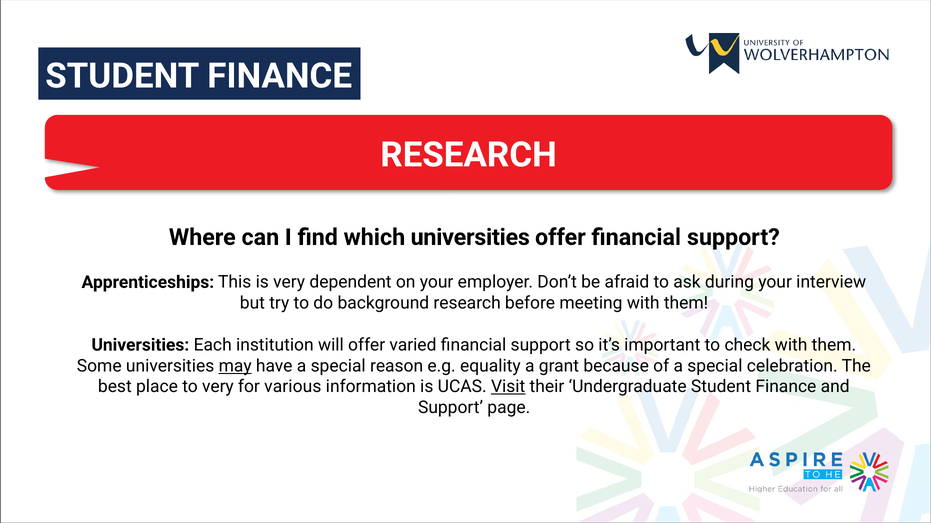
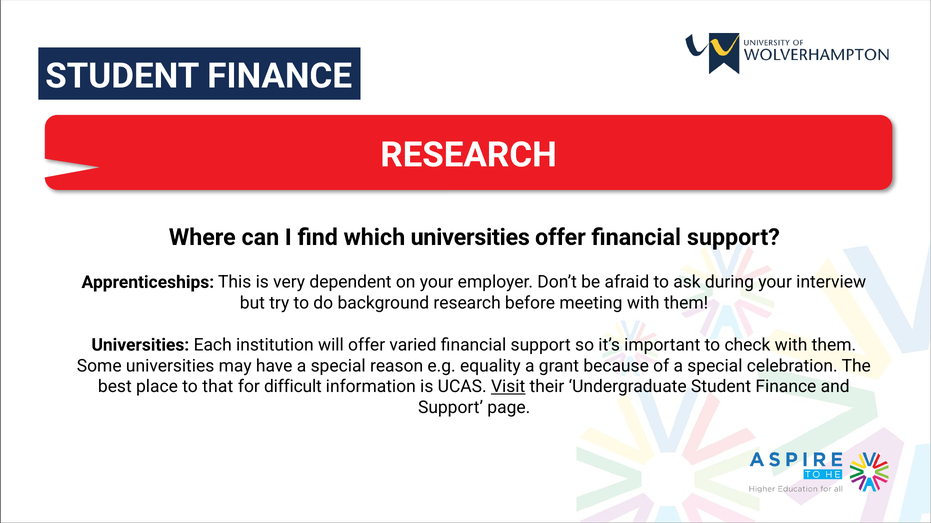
may underline: present -> none
to very: very -> that
various: various -> difficult
